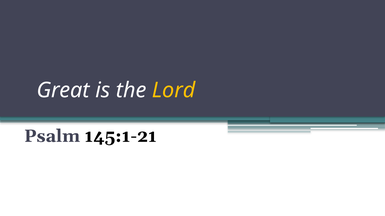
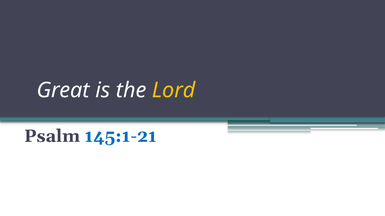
145:1-21 colour: black -> blue
